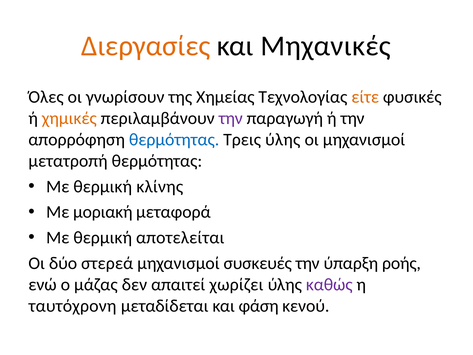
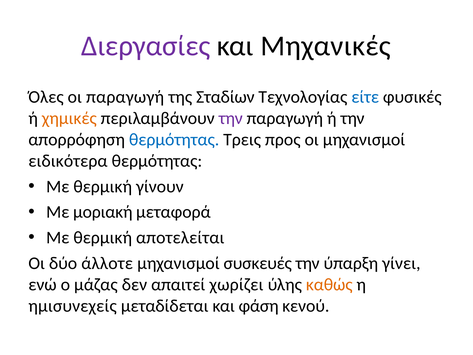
Διεργασίες colour: orange -> purple
οι γνωρίσουν: γνωρίσουν -> παραγωγή
Χημείας: Χημείας -> Σταδίων
είτε colour: orange -> blue
Τρεις ύλης: ύλης -> προς
μετατροπή: μετατροπή -> ειδικότερα
κλίνης: κλίνης -> γίνουν
στερεά: στερεά -> άλλοτε
ροής: ροής -> γίνει
καθώς colour: purple -> orange
ταυτόχρονη: ταυτόχρονη -> ημισυνεχείς
